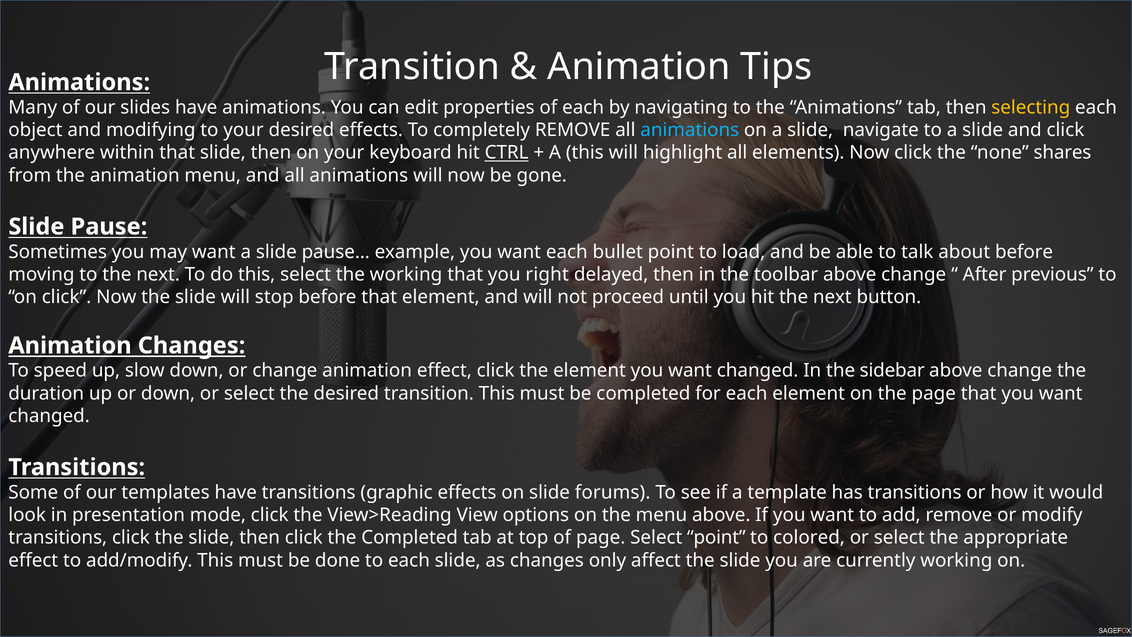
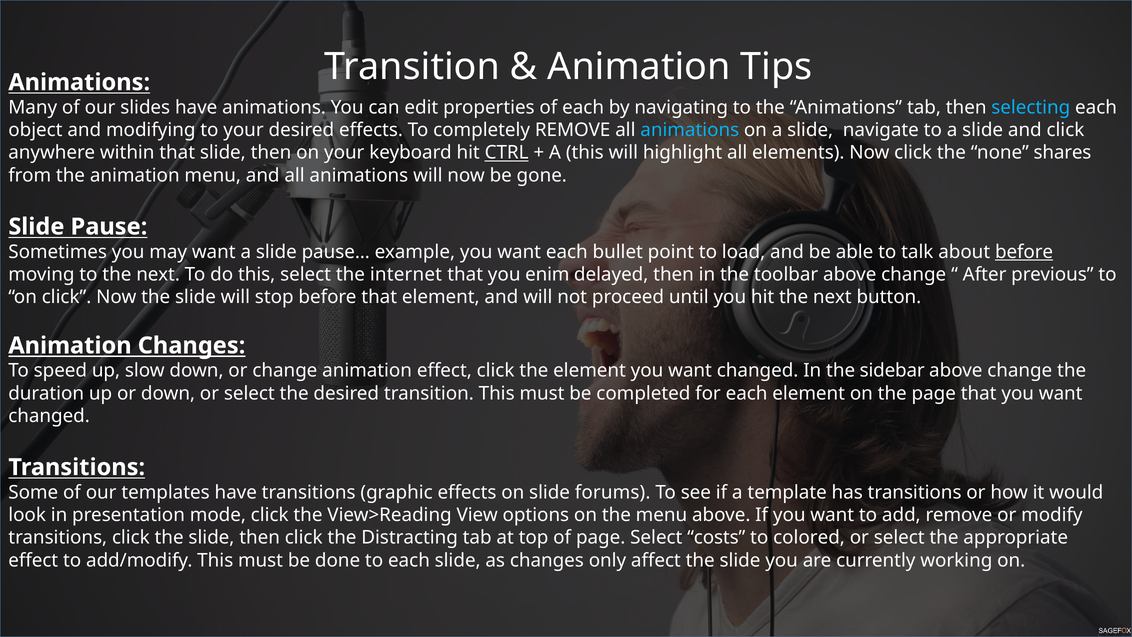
selecting colour: yellow -> light blue
before at (1024, 252) underline: none -> present
the working: working -> internet
right: right -> enim
the Completed: Completed -> Distracting
Select point: point -> costs
